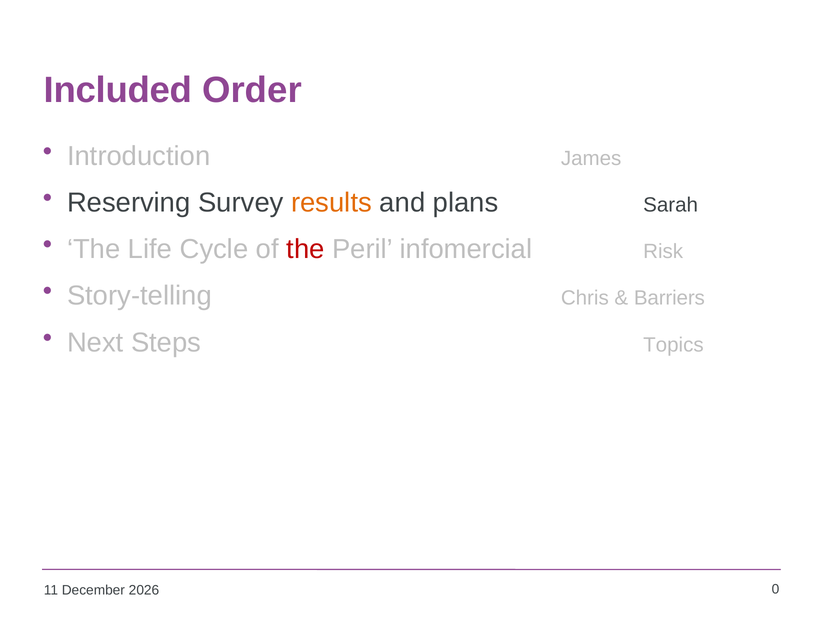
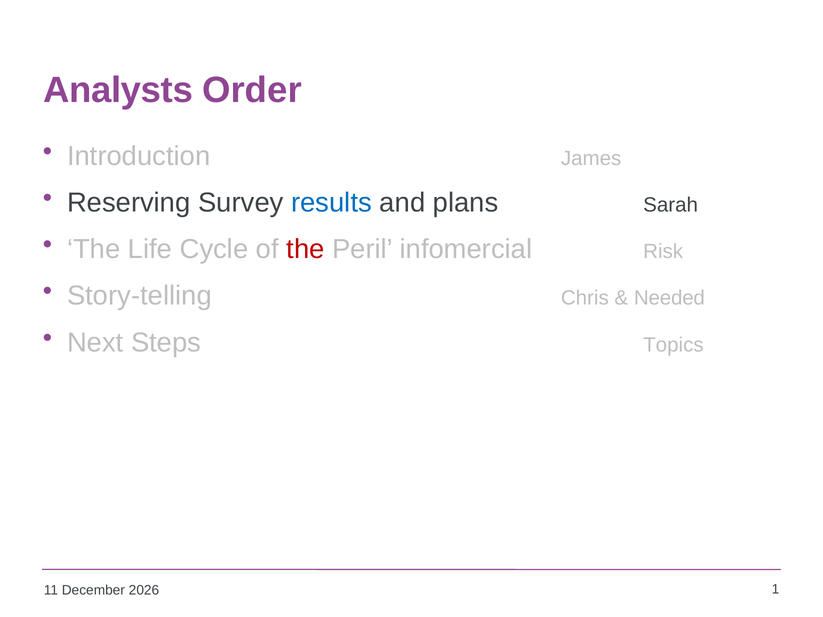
Included: Included -> Analysts
results colour: orange -> blue
Barriers: Barriers -> Needed
0: 0 -> 1
